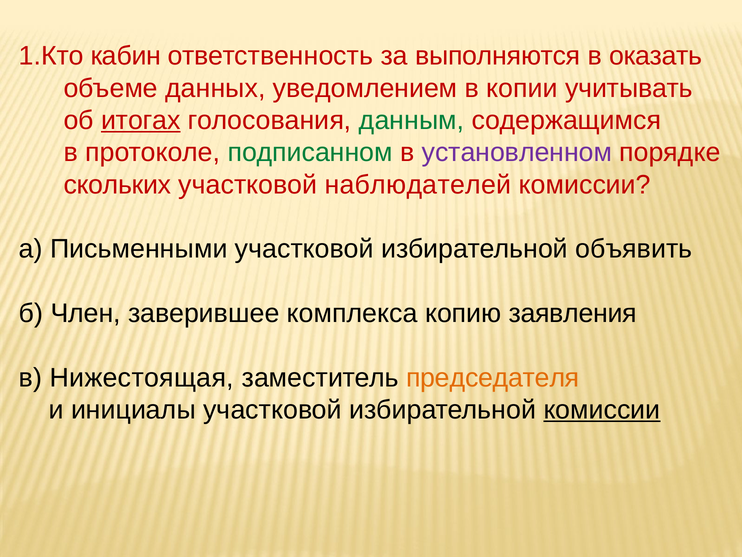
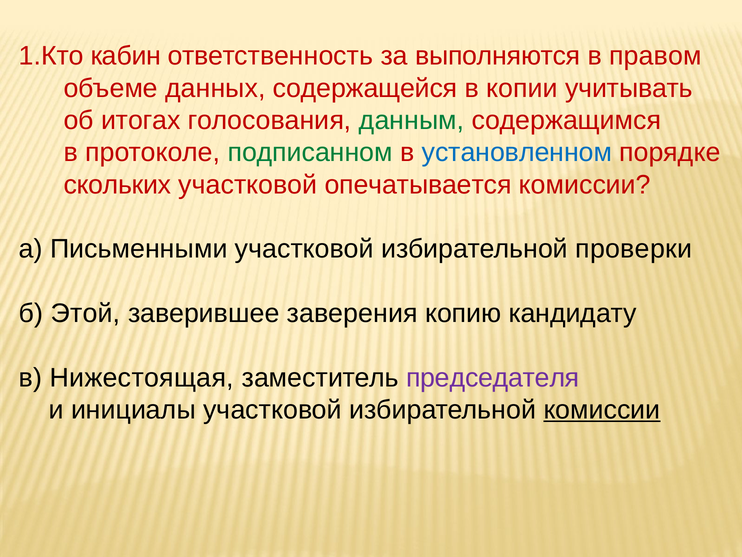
оказать: оказать -> правом
уведомлением: уведомлением -> содержащейся
итогах underline: present -> none
установленном colour: purple -> blue
наблюдателей: наблюдателей -> опечатывается
объявить: объявить -> проверки
Член: Член -> Этой
комплекса: комплекса -> заверения
заявления: заявления -> кандидату
председателя colour: orange -> purple
